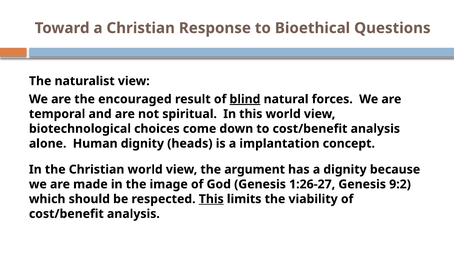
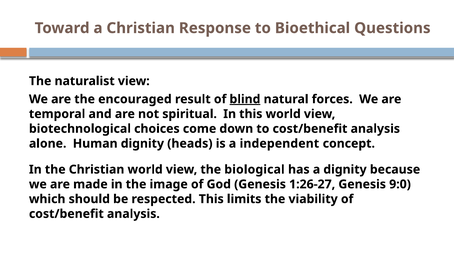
implantation: implantation -> independent
argument: argument -> biological
9:2: 9:2 -> 9:0
This at (211, 199) underline: present -> none
